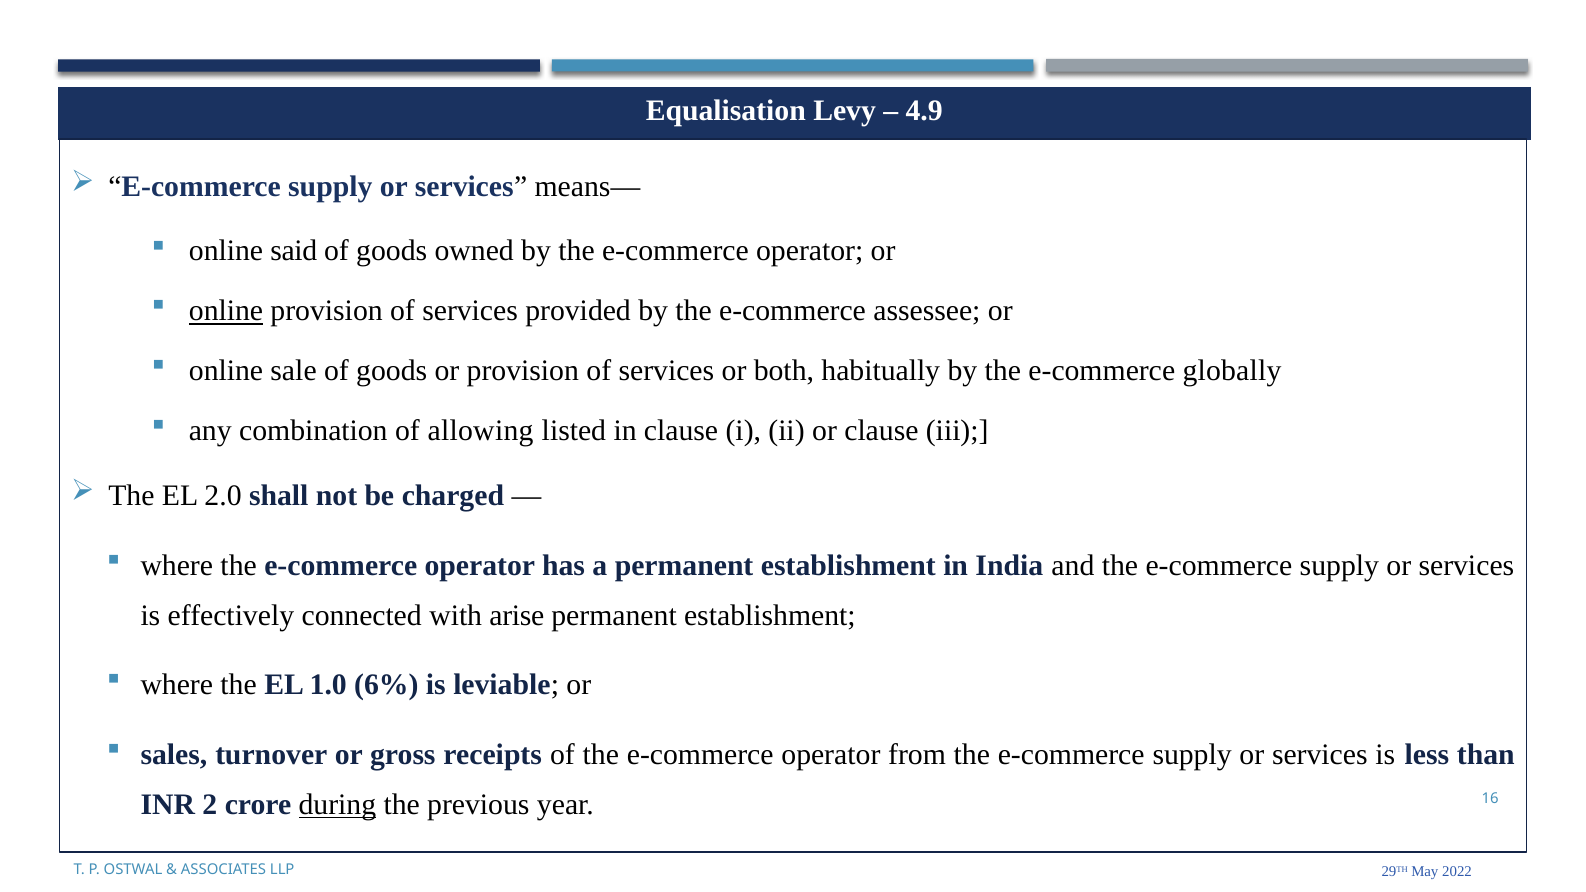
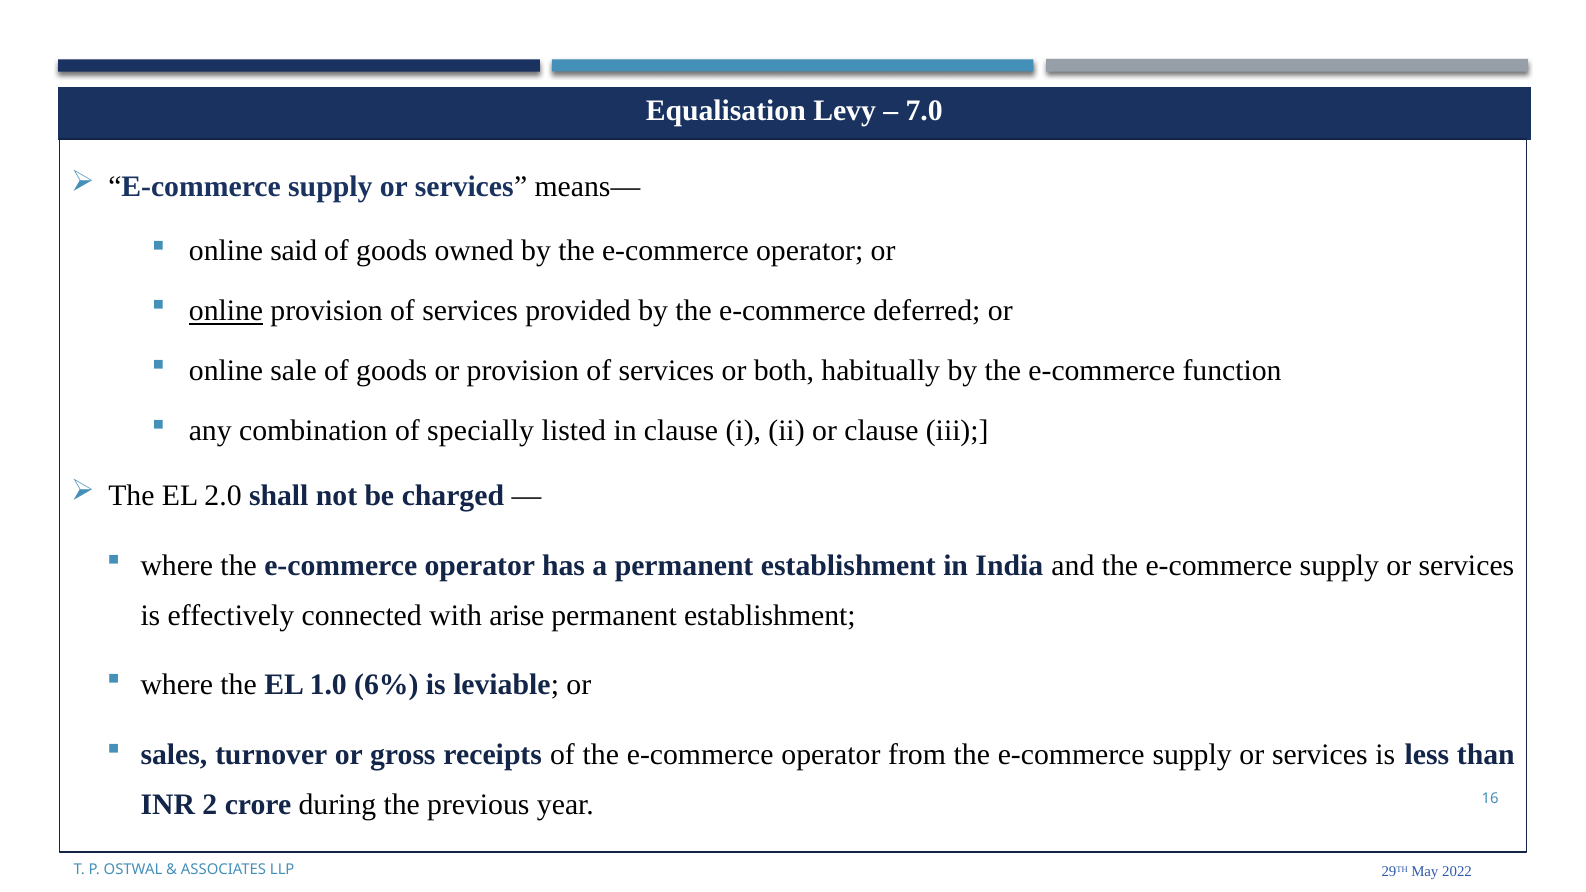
4.9: 4.9 -> 7.0
assessee: assessee -> deferred
globally: globally -> function
allowing: allowing -> specially
during underline: present -> none
